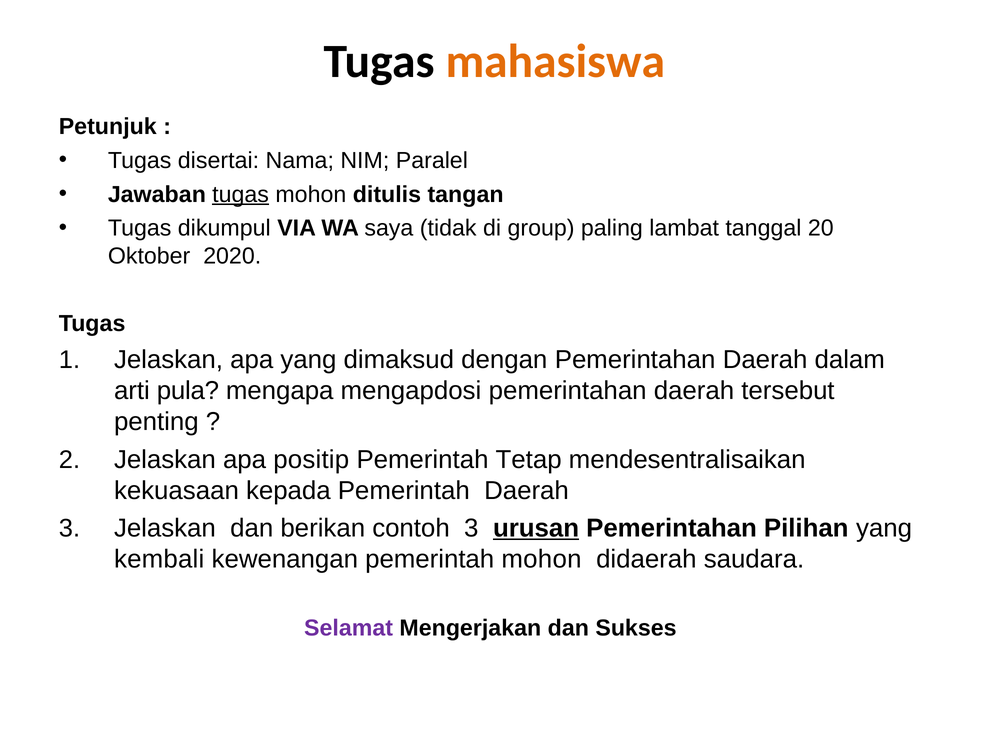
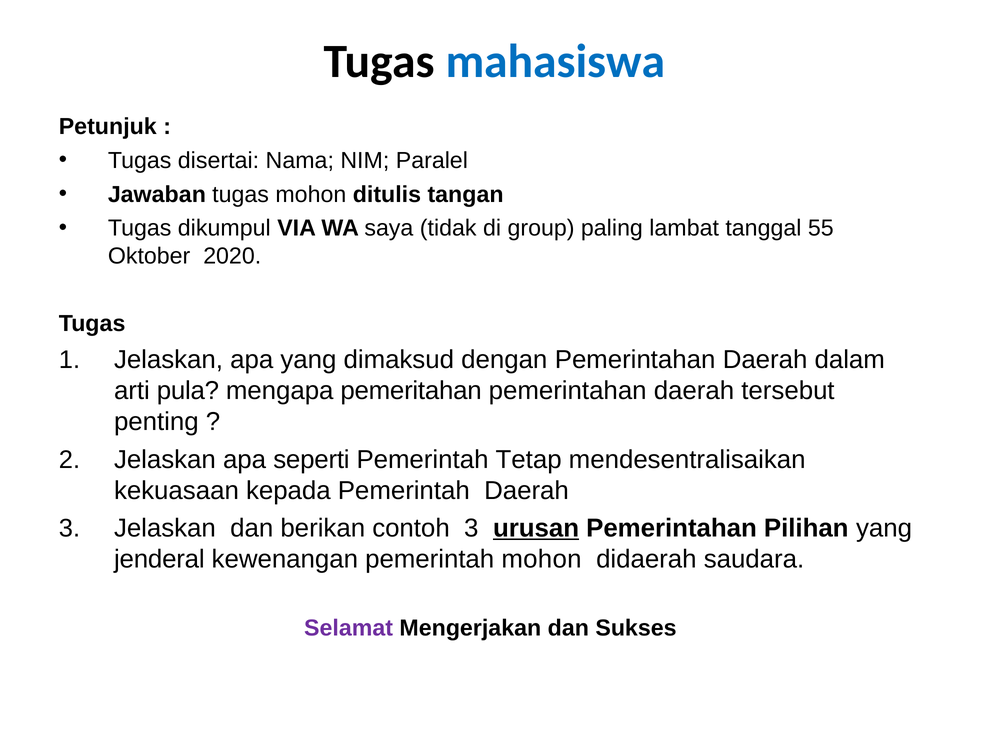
mahasiswa colour: orange -> blue
tugas at (241, 194) underline: present -> none
20: 20 -> 55
mengapdosi: mengapdosi -> pemeritahan
positip: positip -> seperti
kembali: kembali -> jenderal
